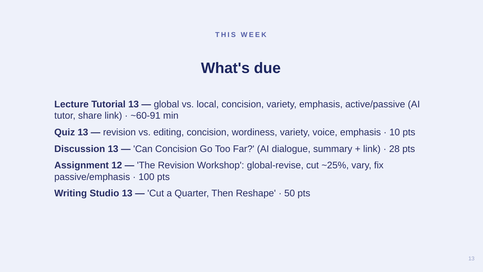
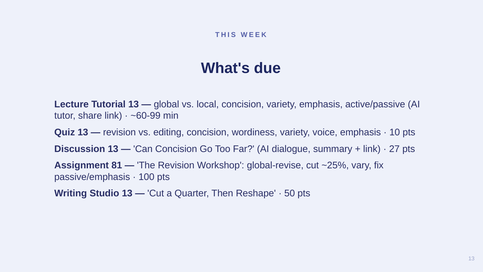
~60-91: ~60-91 -> ~60-99
28: 28 -> 27
12: 12 -> 81
